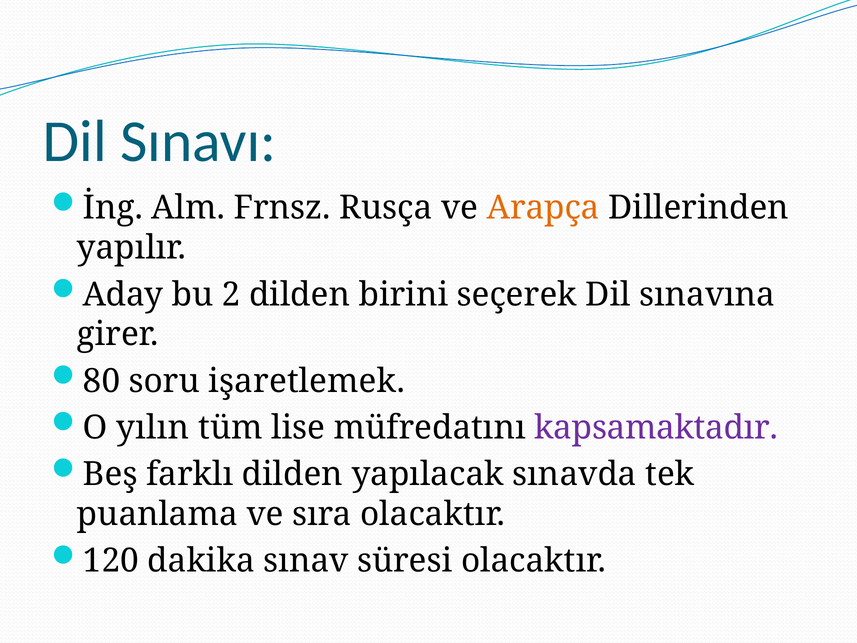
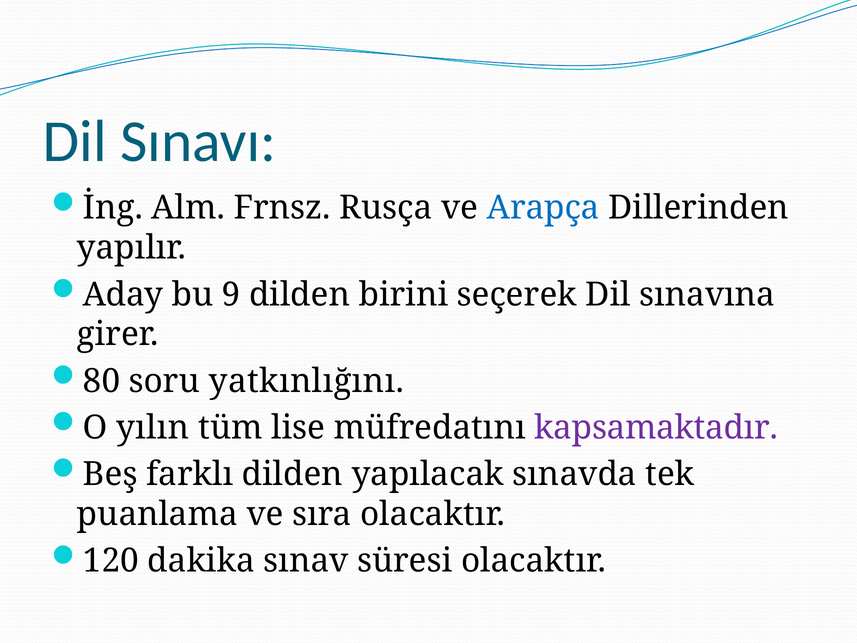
Arapça colour: orange -> blue
2: 2 -> 9
işaretlemek: işaretlemek -> yatkınlığını
